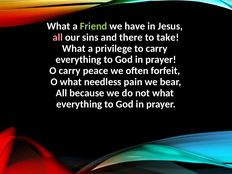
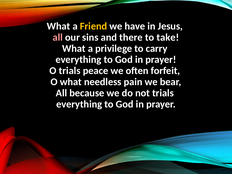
Friend colour: light green -> yellow
O carry: carry -> trials
not what: what -> trials
